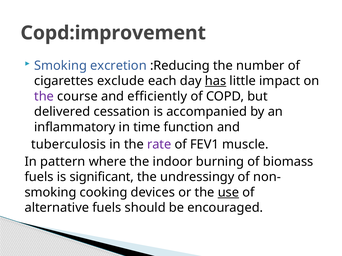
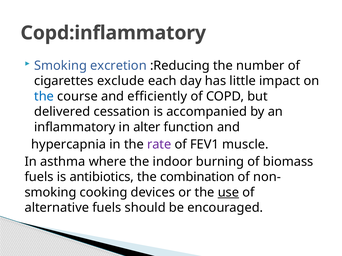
Copd:improvement: Copd:improvement -> Copd:inflammatory
has underline: present -> none
the at (44, 96) colour: purple -> blue
time: time -> alter
tuberculosis: tuberculosis -> hypercapnia
pattern: pattern -> asthma
significant: significant -> antibiotics
undressingy: undressingy -> combination
